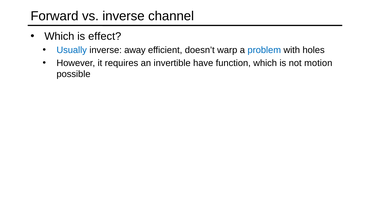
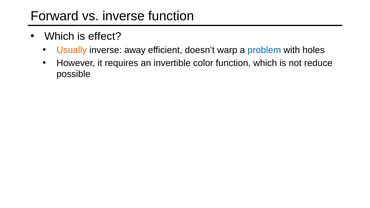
inverse channel: channel -> function
Usually colour: blue -> orange
have: have -> color
motion: motion -> reduce
